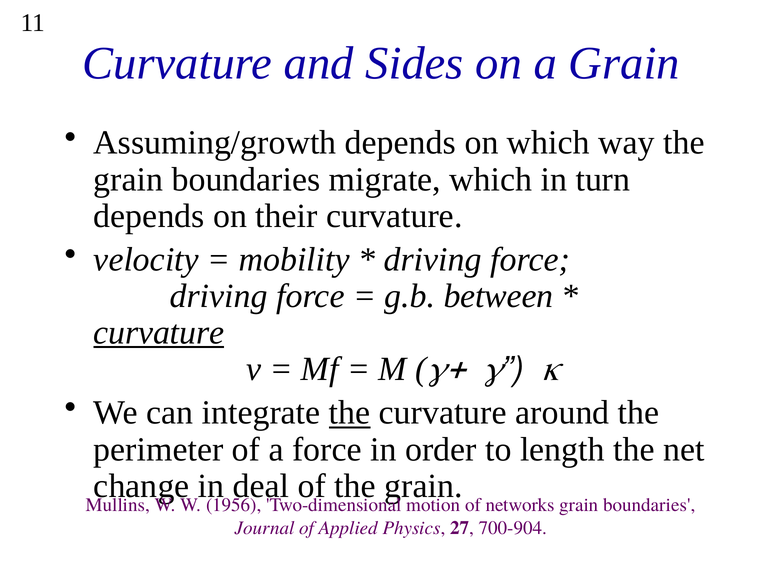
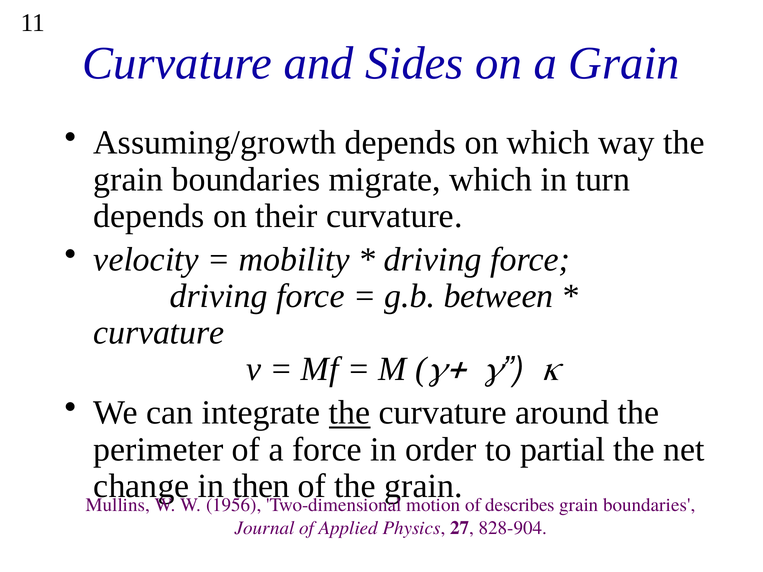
curvature at (159, 333) underline: present -> none
length: length -> partial
deal: deal -> then
networks: networks -> describes
700-904: 700-904 -> 828-904
